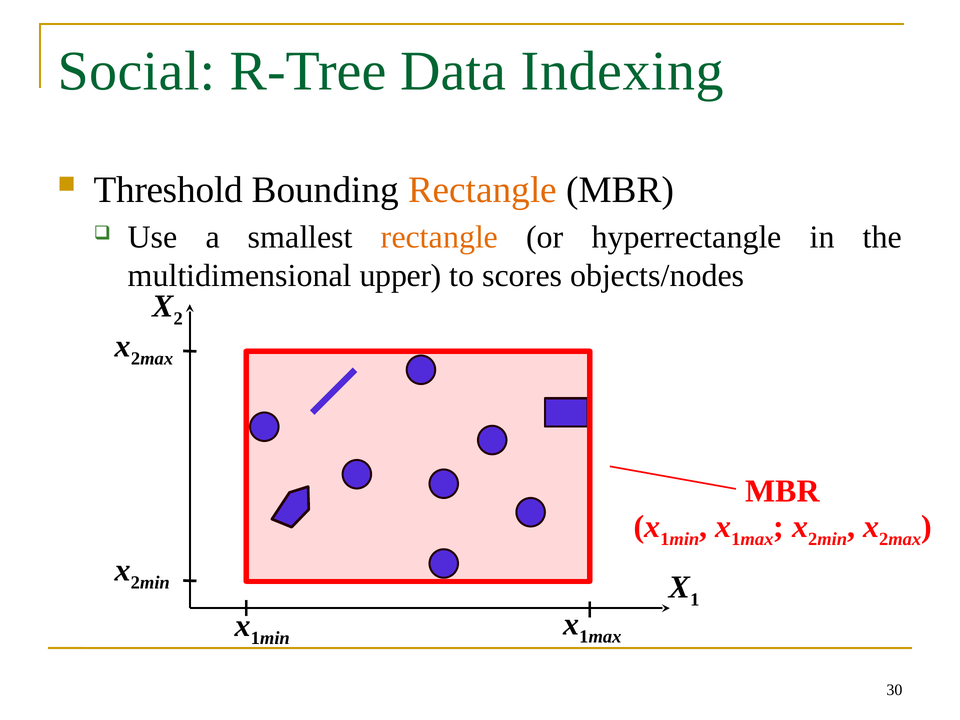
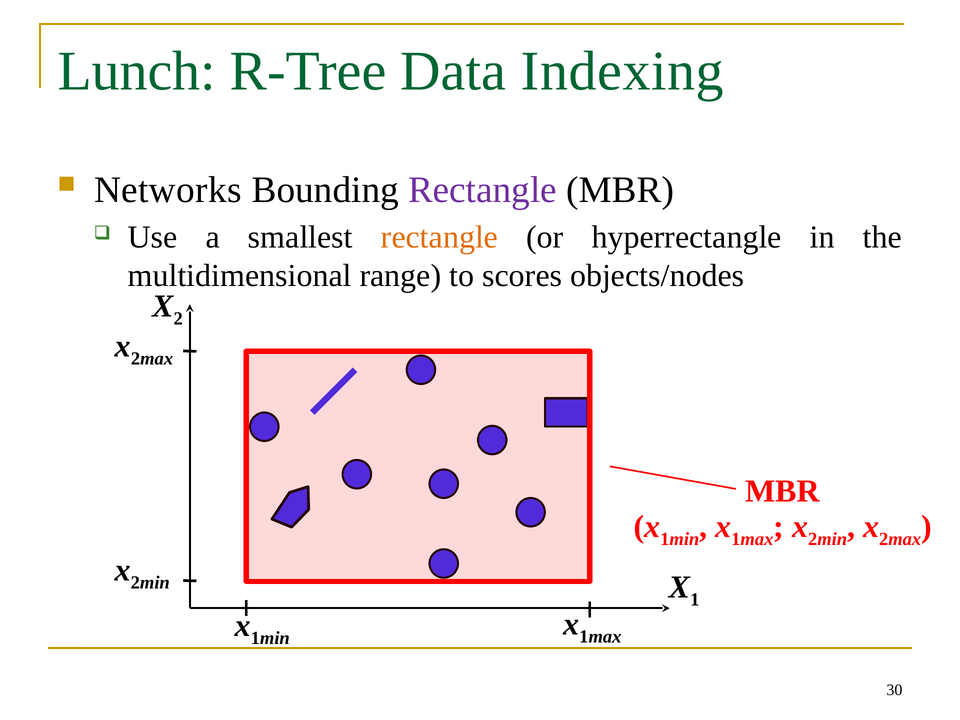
Social: Social -> Lunch
Threshold: Threshold -> Networks
Rectangle at (482, 190) colour: orange -> purple
upper: upper -> range
